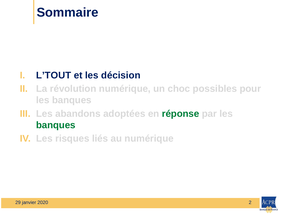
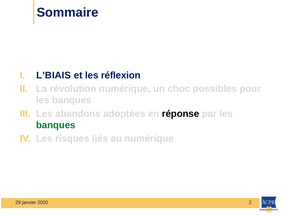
L’TOUT: L’TOUT -> L’BIAIS
décision: décision -> réflexion
réponse colour: green -> black
